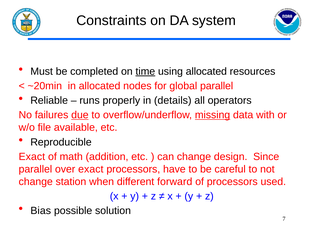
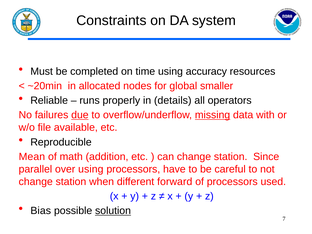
time underline: present -> none
using allocated: allocated -> accuracy
global parallel: parallel -> smaller
Exact at (32, 157): Exact -> Mean
can change design: design -> station
over exact: exact -> using
solution underline: none -> present
